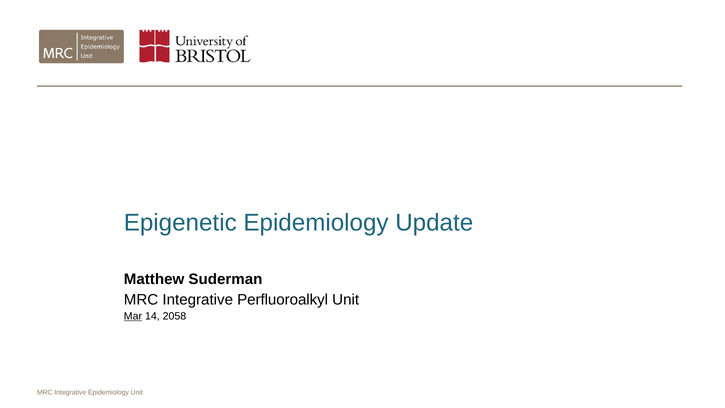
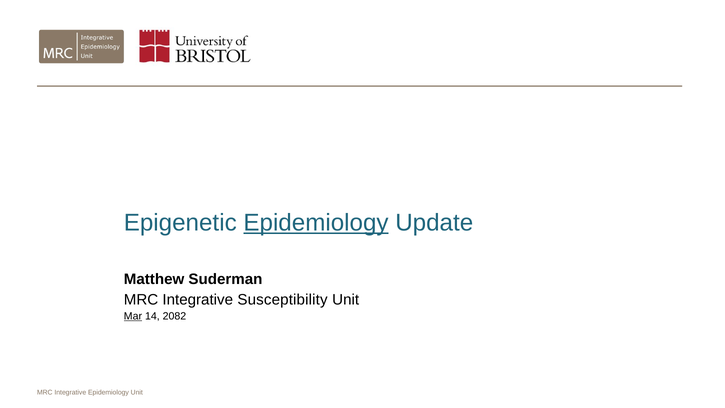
Epidemiology at (316, 223) underline: none -> present
Perfluoroalkyl: Perfluoroalkyl -> Susceptibility
2058: 2058 -> 2082
